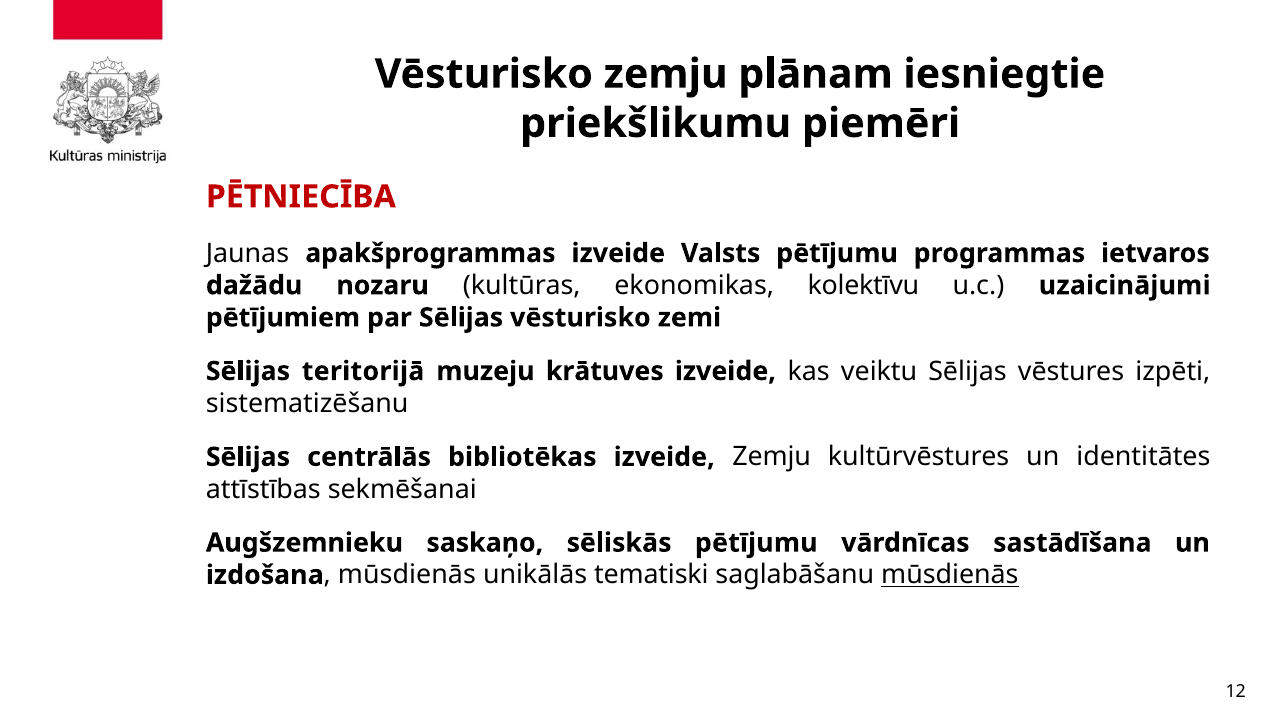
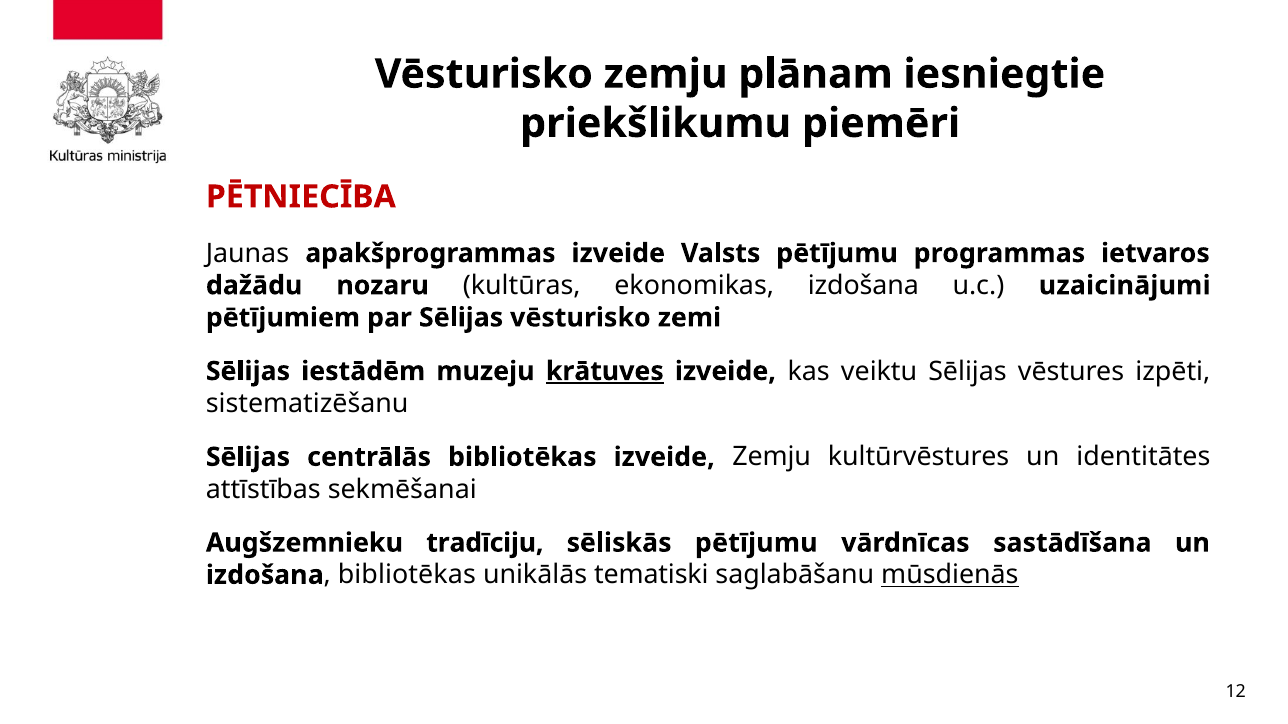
ekonomikas kolektīvu: kolektīvu -> izdošana
teritorijā: teritorijā -> iestādēm
krātuves underline: none -> present
saskaņo: saskaņo -> tradīciju
izdošana mūsdienās: mūsdienās -> bibliotēkas
